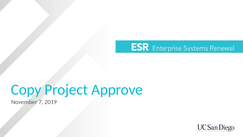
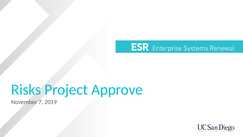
Copy: Copy -> Risks
